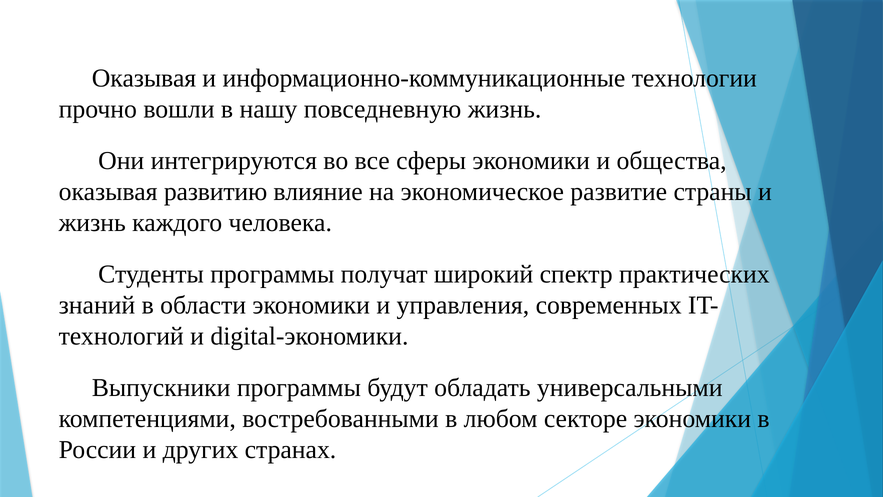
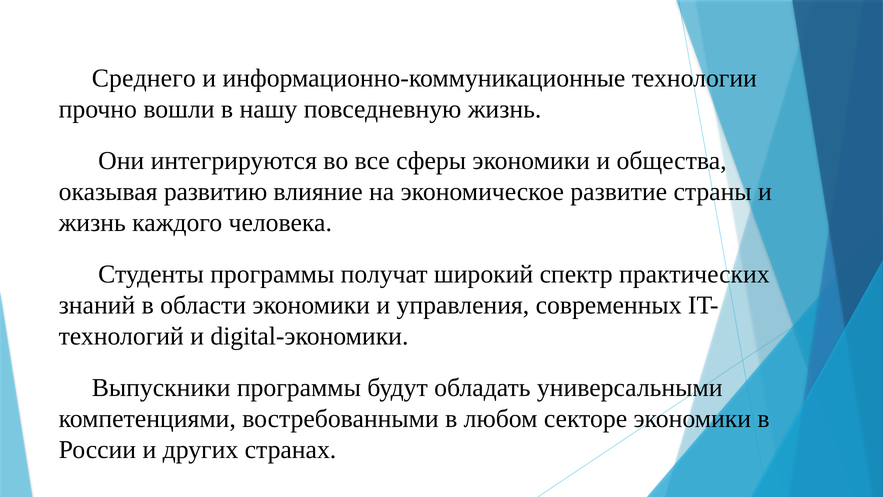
Оказывая at (144, 78): Оказывая -> Среднего
